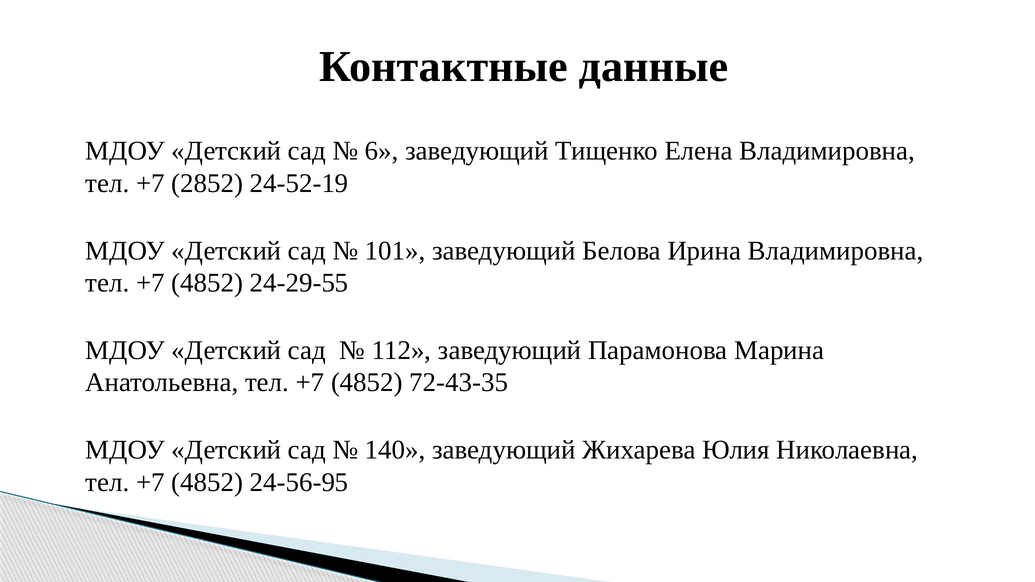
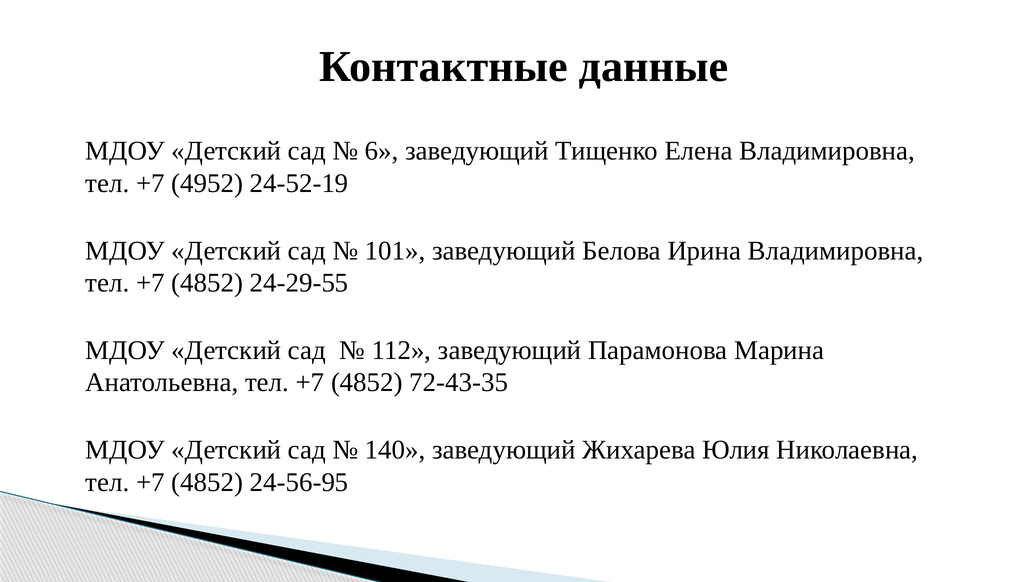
2852: 2852 -> 4952
